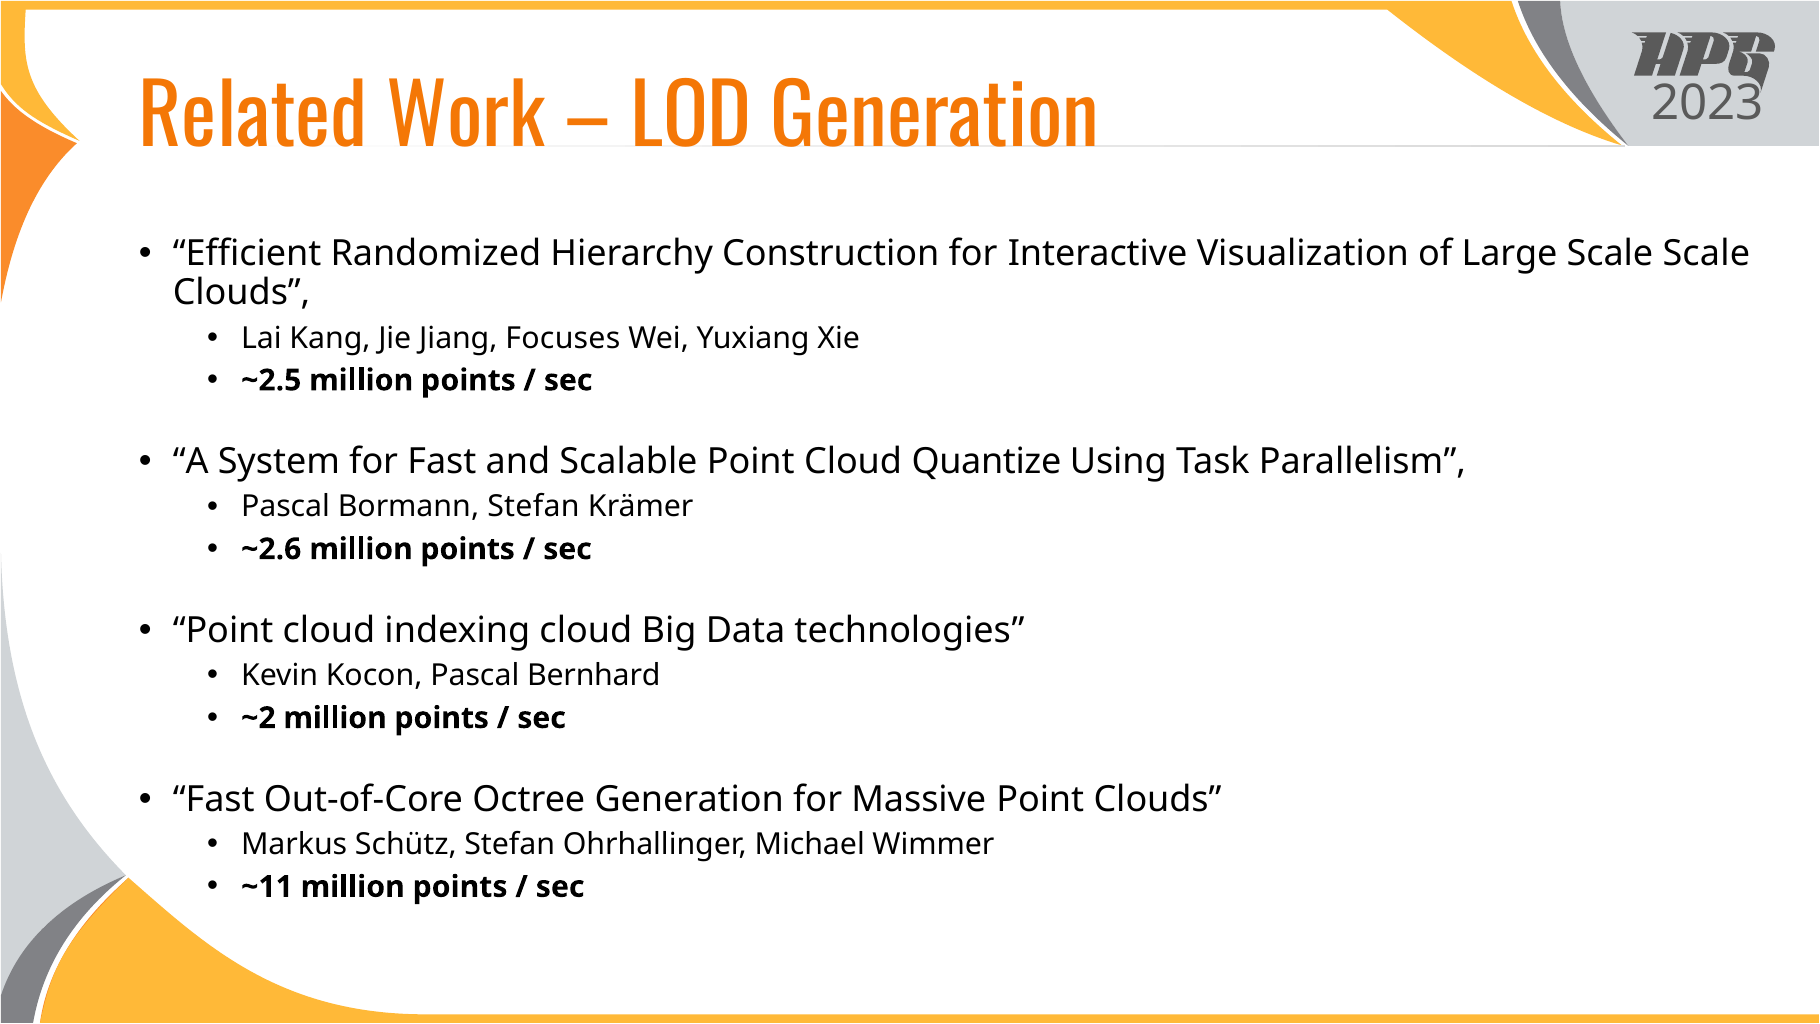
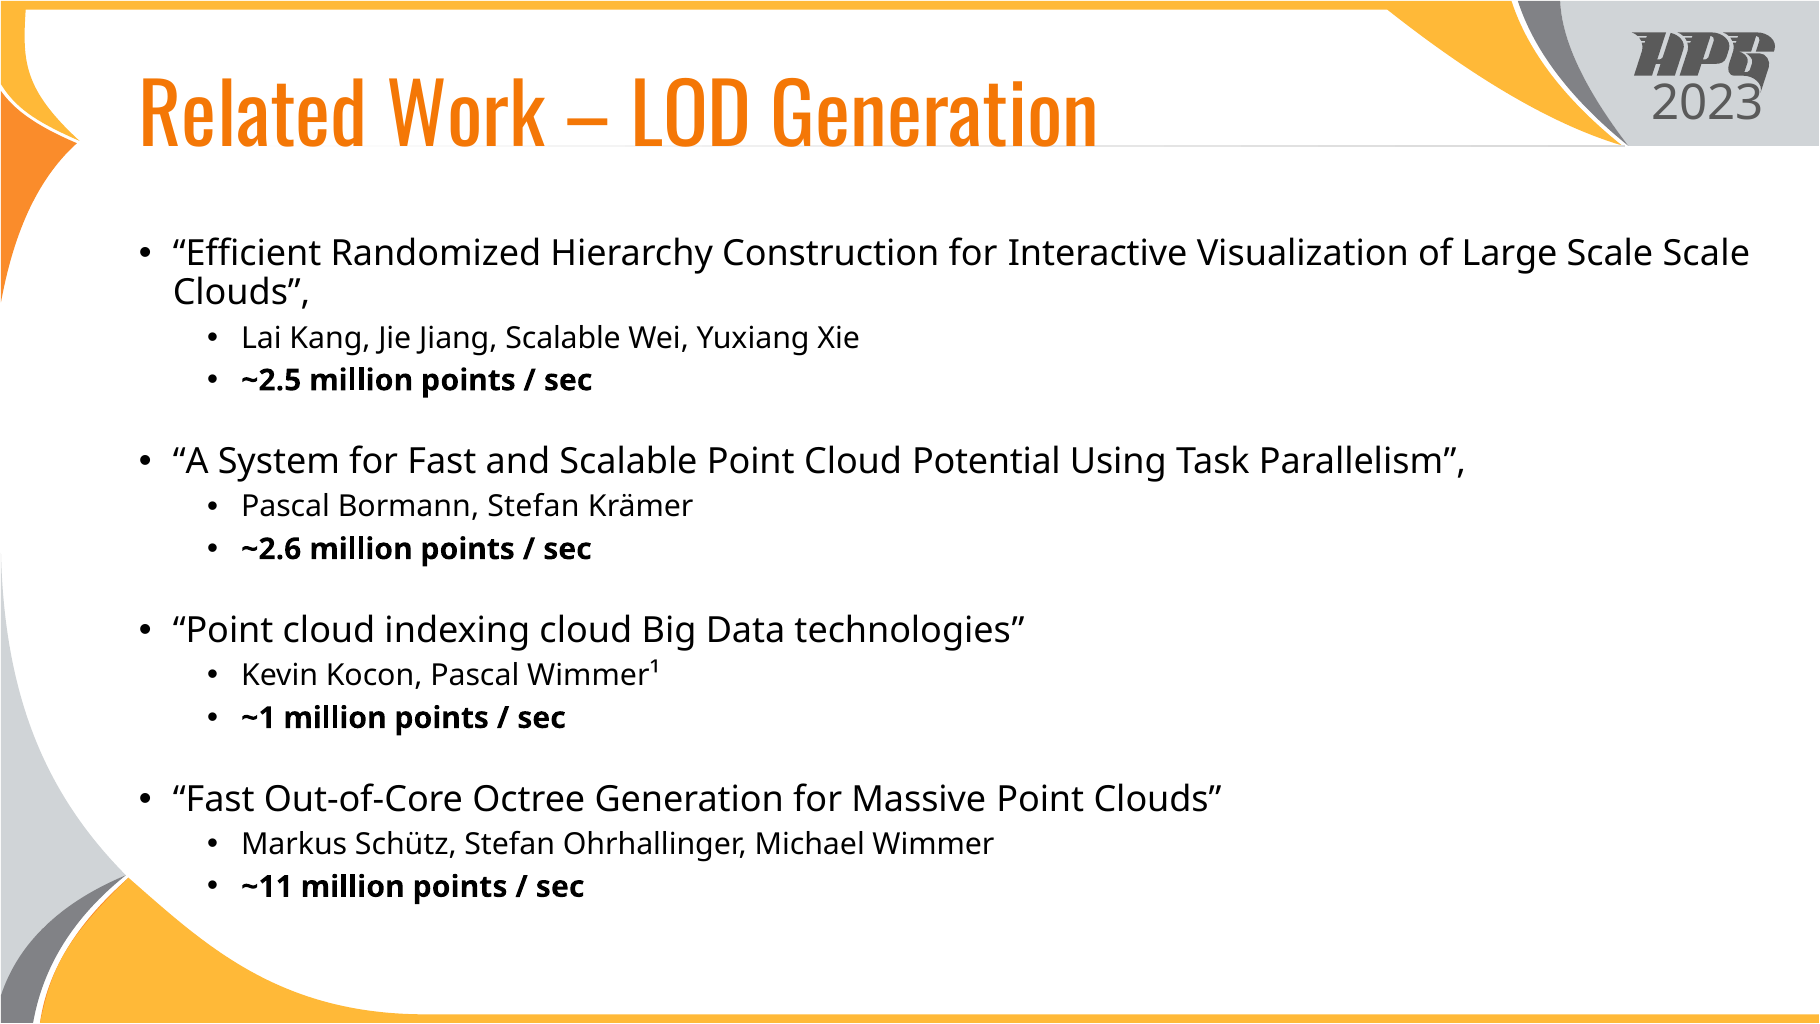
Jiang Focuses: Focuses -> Scalable
Quantize: Quantize -> Potential
Bernhard: Bernhard -> Wimmer¹
~2: ~2 -> ~1
